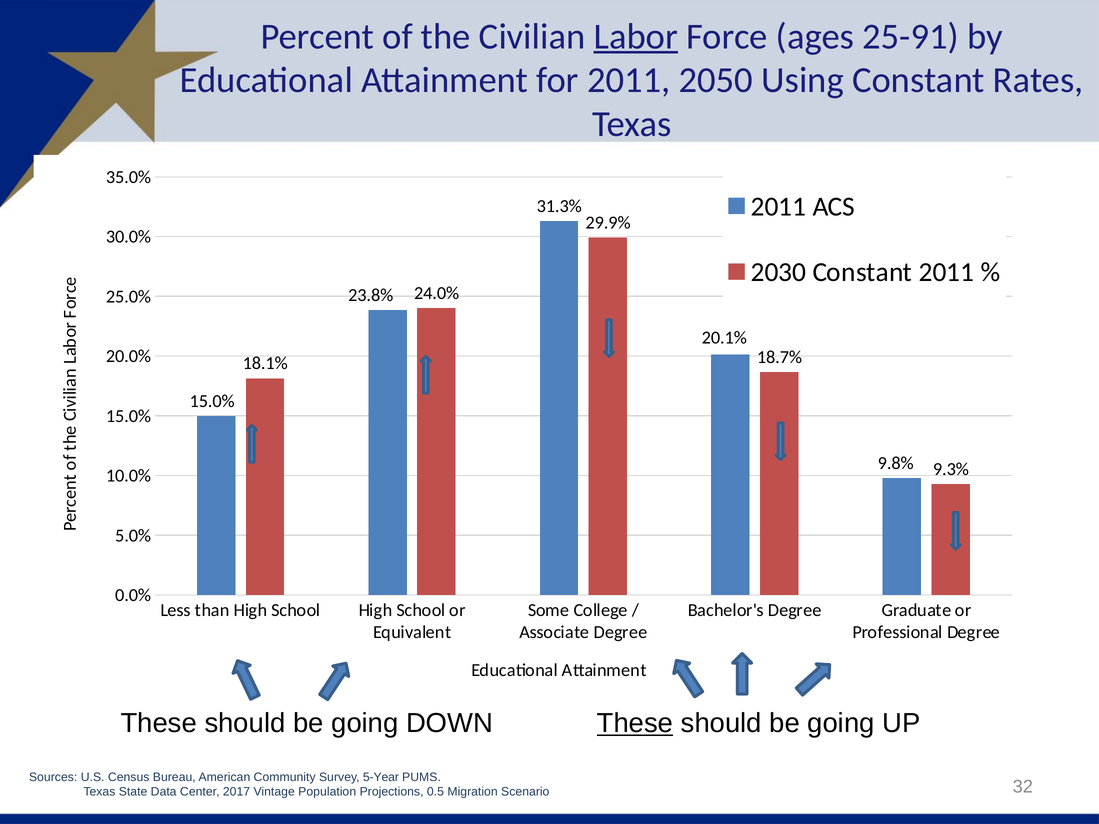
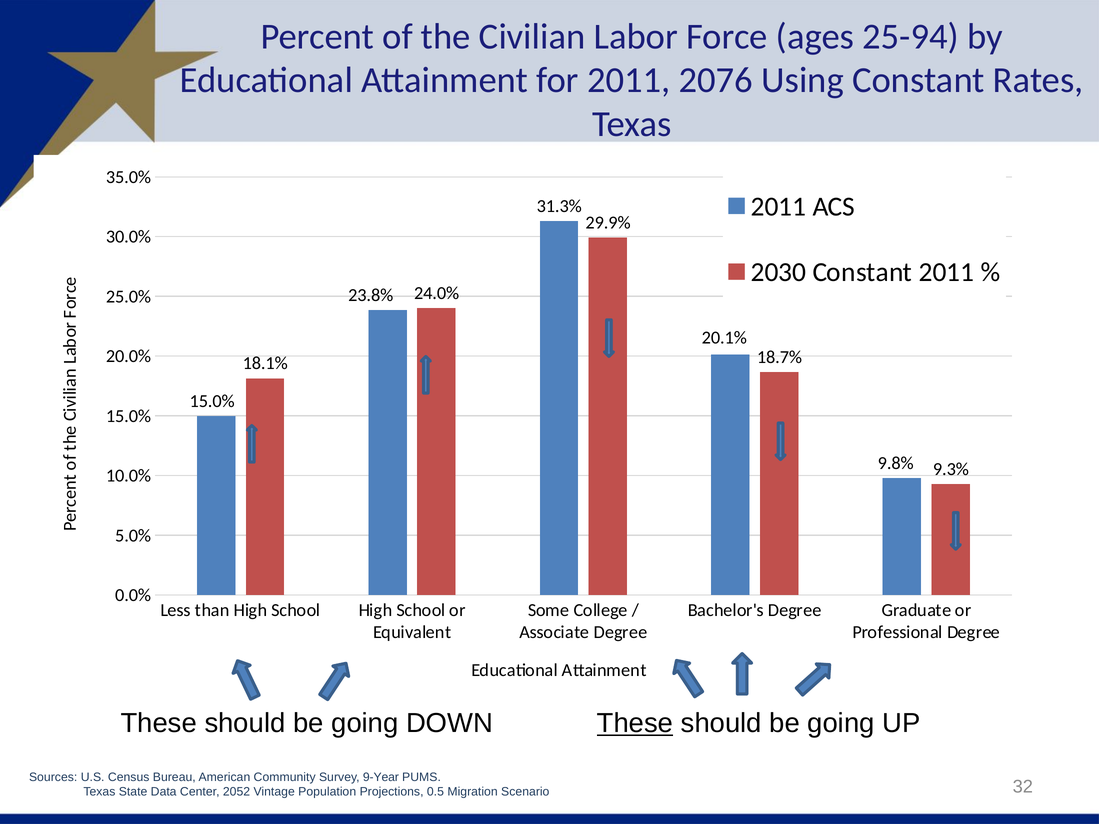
Labor underline: present -> none
25-91: 25-91 -> 25-94
2050: 2050 -> 2076
5-Year: 5-Year -> 9-Year
2017: 2017 -> 2052
